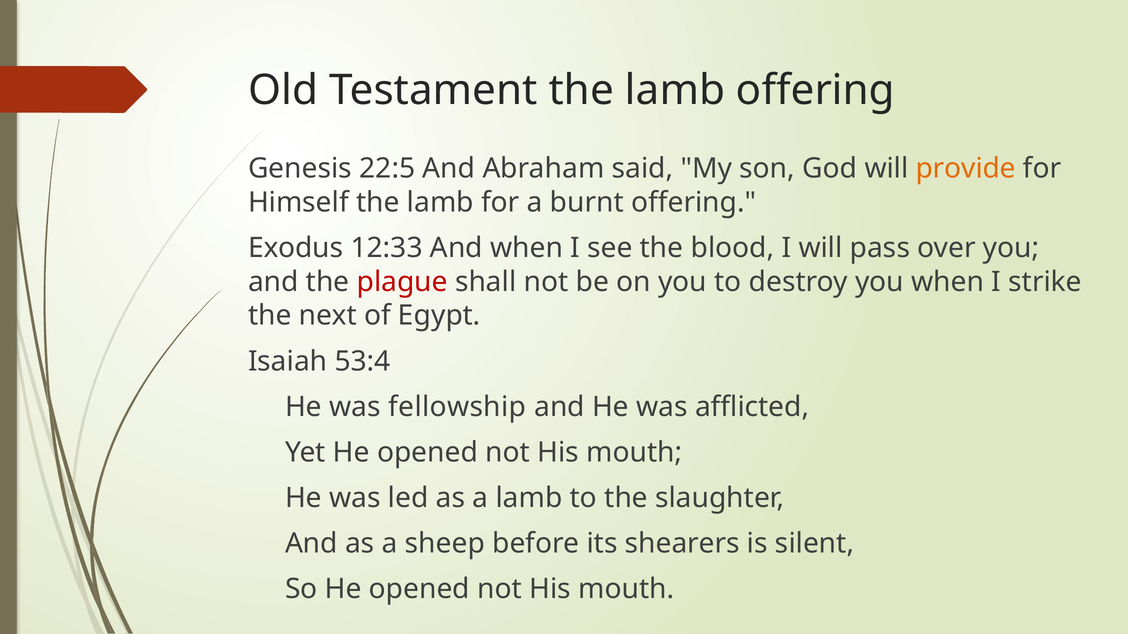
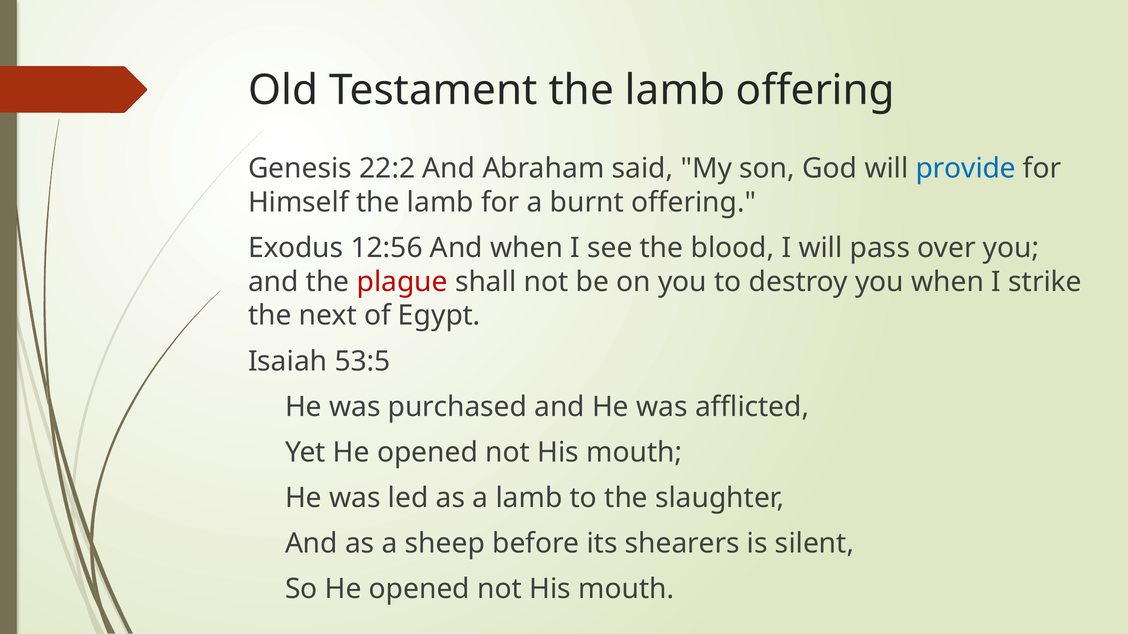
22:5: 22:5 -> 22:2
provide colour: orange -> blue
12:33: 12:33 -> 12:56
53:4: 53:4 -> 53:5
fellowship: fellowship -> purchased
